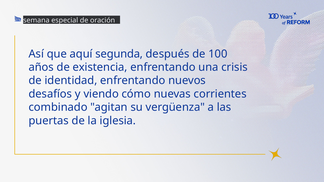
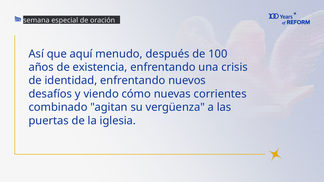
segunda: segunda -> menudo
